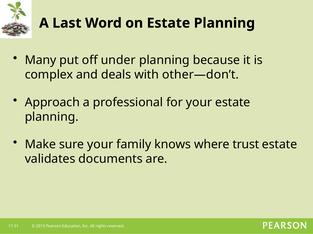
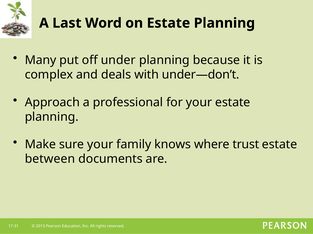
other—don’t: other—don’t -> under—don’t
validates: validates -> between
